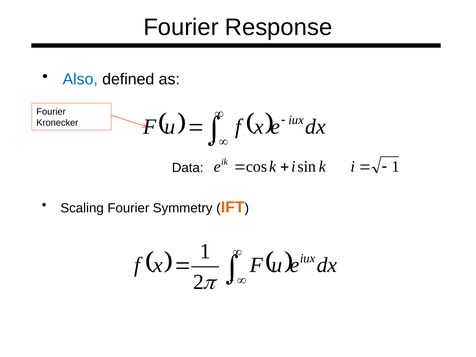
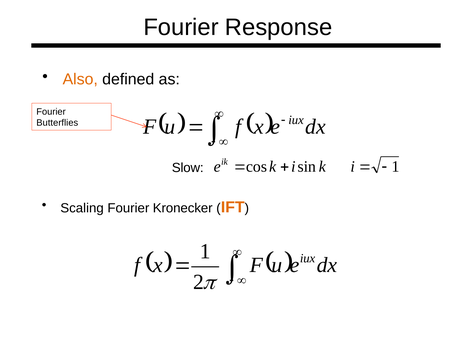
Also colour: blue -> orange
Kronecker: Kronecker -> Butterflies
Data: Data -> Slow
Symmetry: Symmetry -> Kronecker
